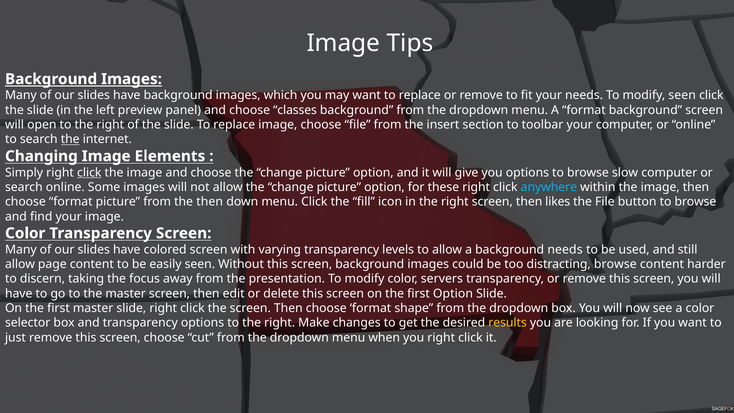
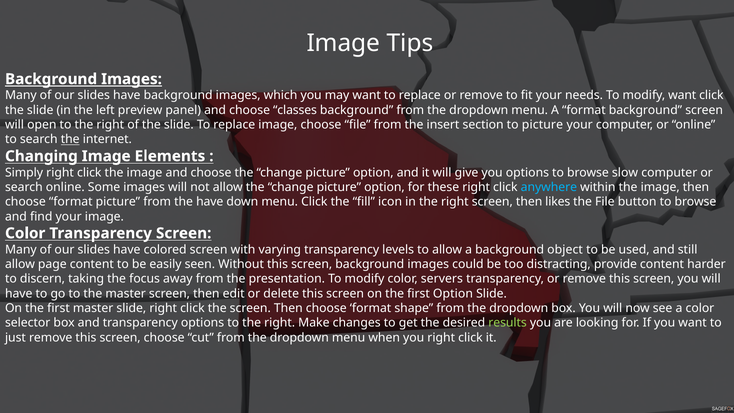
modify seen: seen -> want
to toolbar: toolbar -> picture
click at (89, 172) underline: present -> none
the then: then -> have
background needs: needs -> object
distracting browse: browse -> provide
results colour: yellow -> light green
